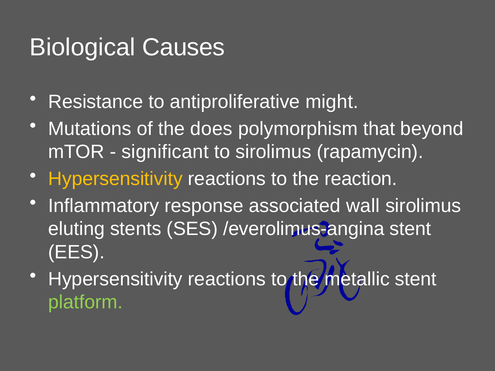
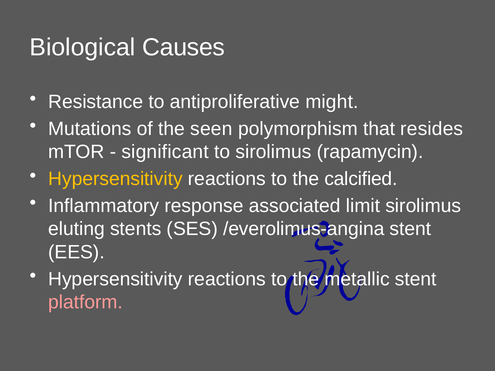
does: does -> seen
beyond: beyond -> resides
reaction: reaction -> calcified
wall: wall -> limit
platform colour: light green -> pink
